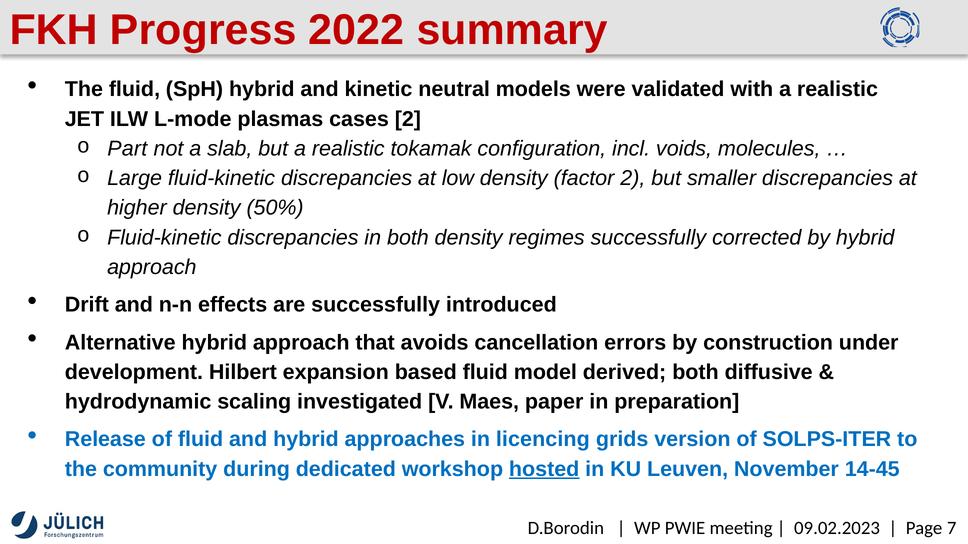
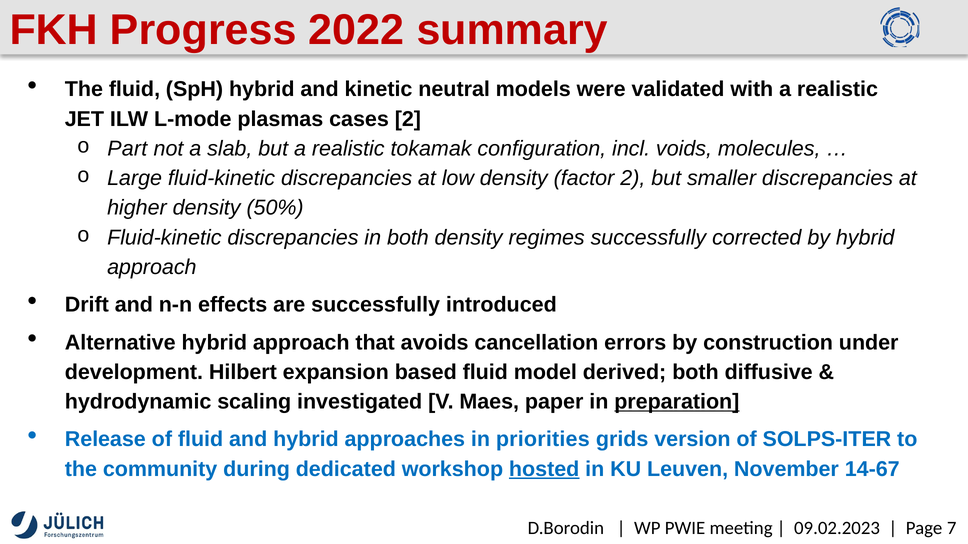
preparation underline: none -> present
licencing: licencing -> priorities
14-45: 14-45 -> 14-67
